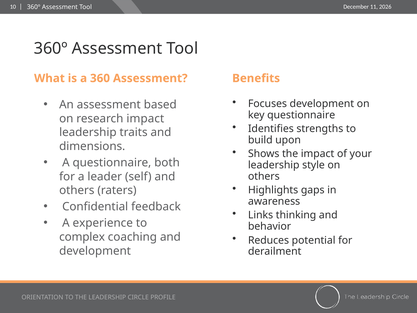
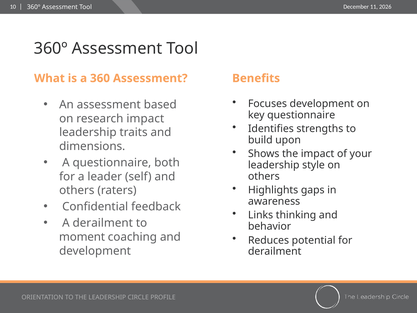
A experience: experience -> derailment
complex: complex -> moment
